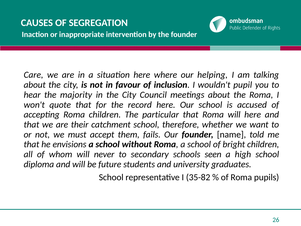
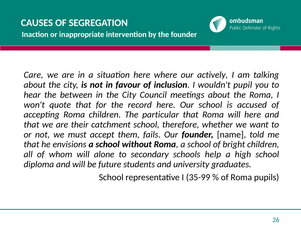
helping: helping -> actively
majority: majority -> between
never: never -> alone
seen: seen -> help
35-82: 35-82 -> 35-99
